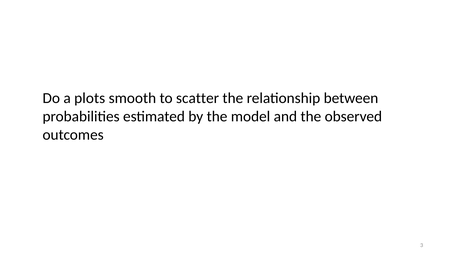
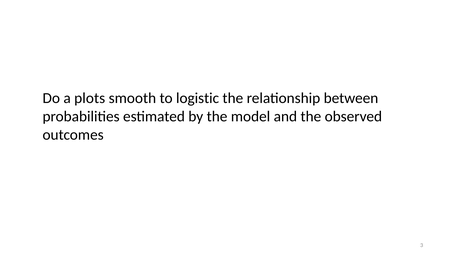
scatter: scatter -> logistic
